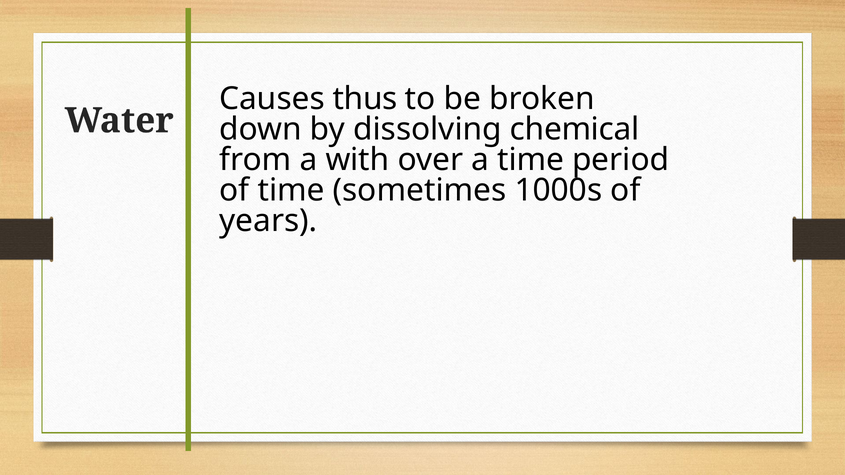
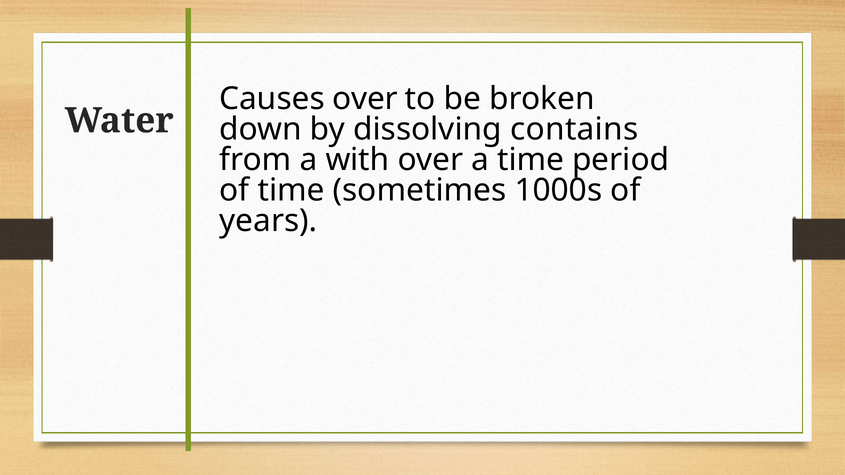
Causes thus: thus -> over
chemical: chemical -> contains
